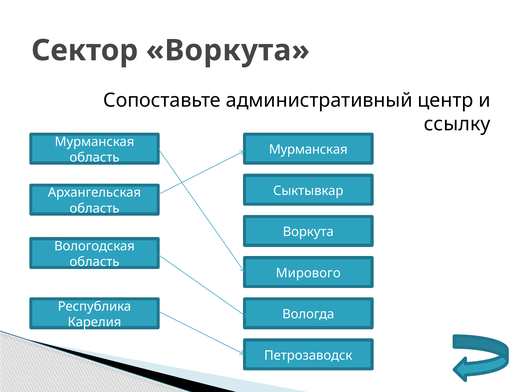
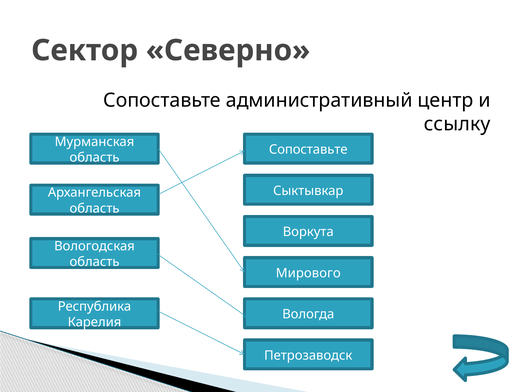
Сектор Воркута: Воркута -> Северно
Мурманская at (308, 149): Мурманская -> Сопоставьте
